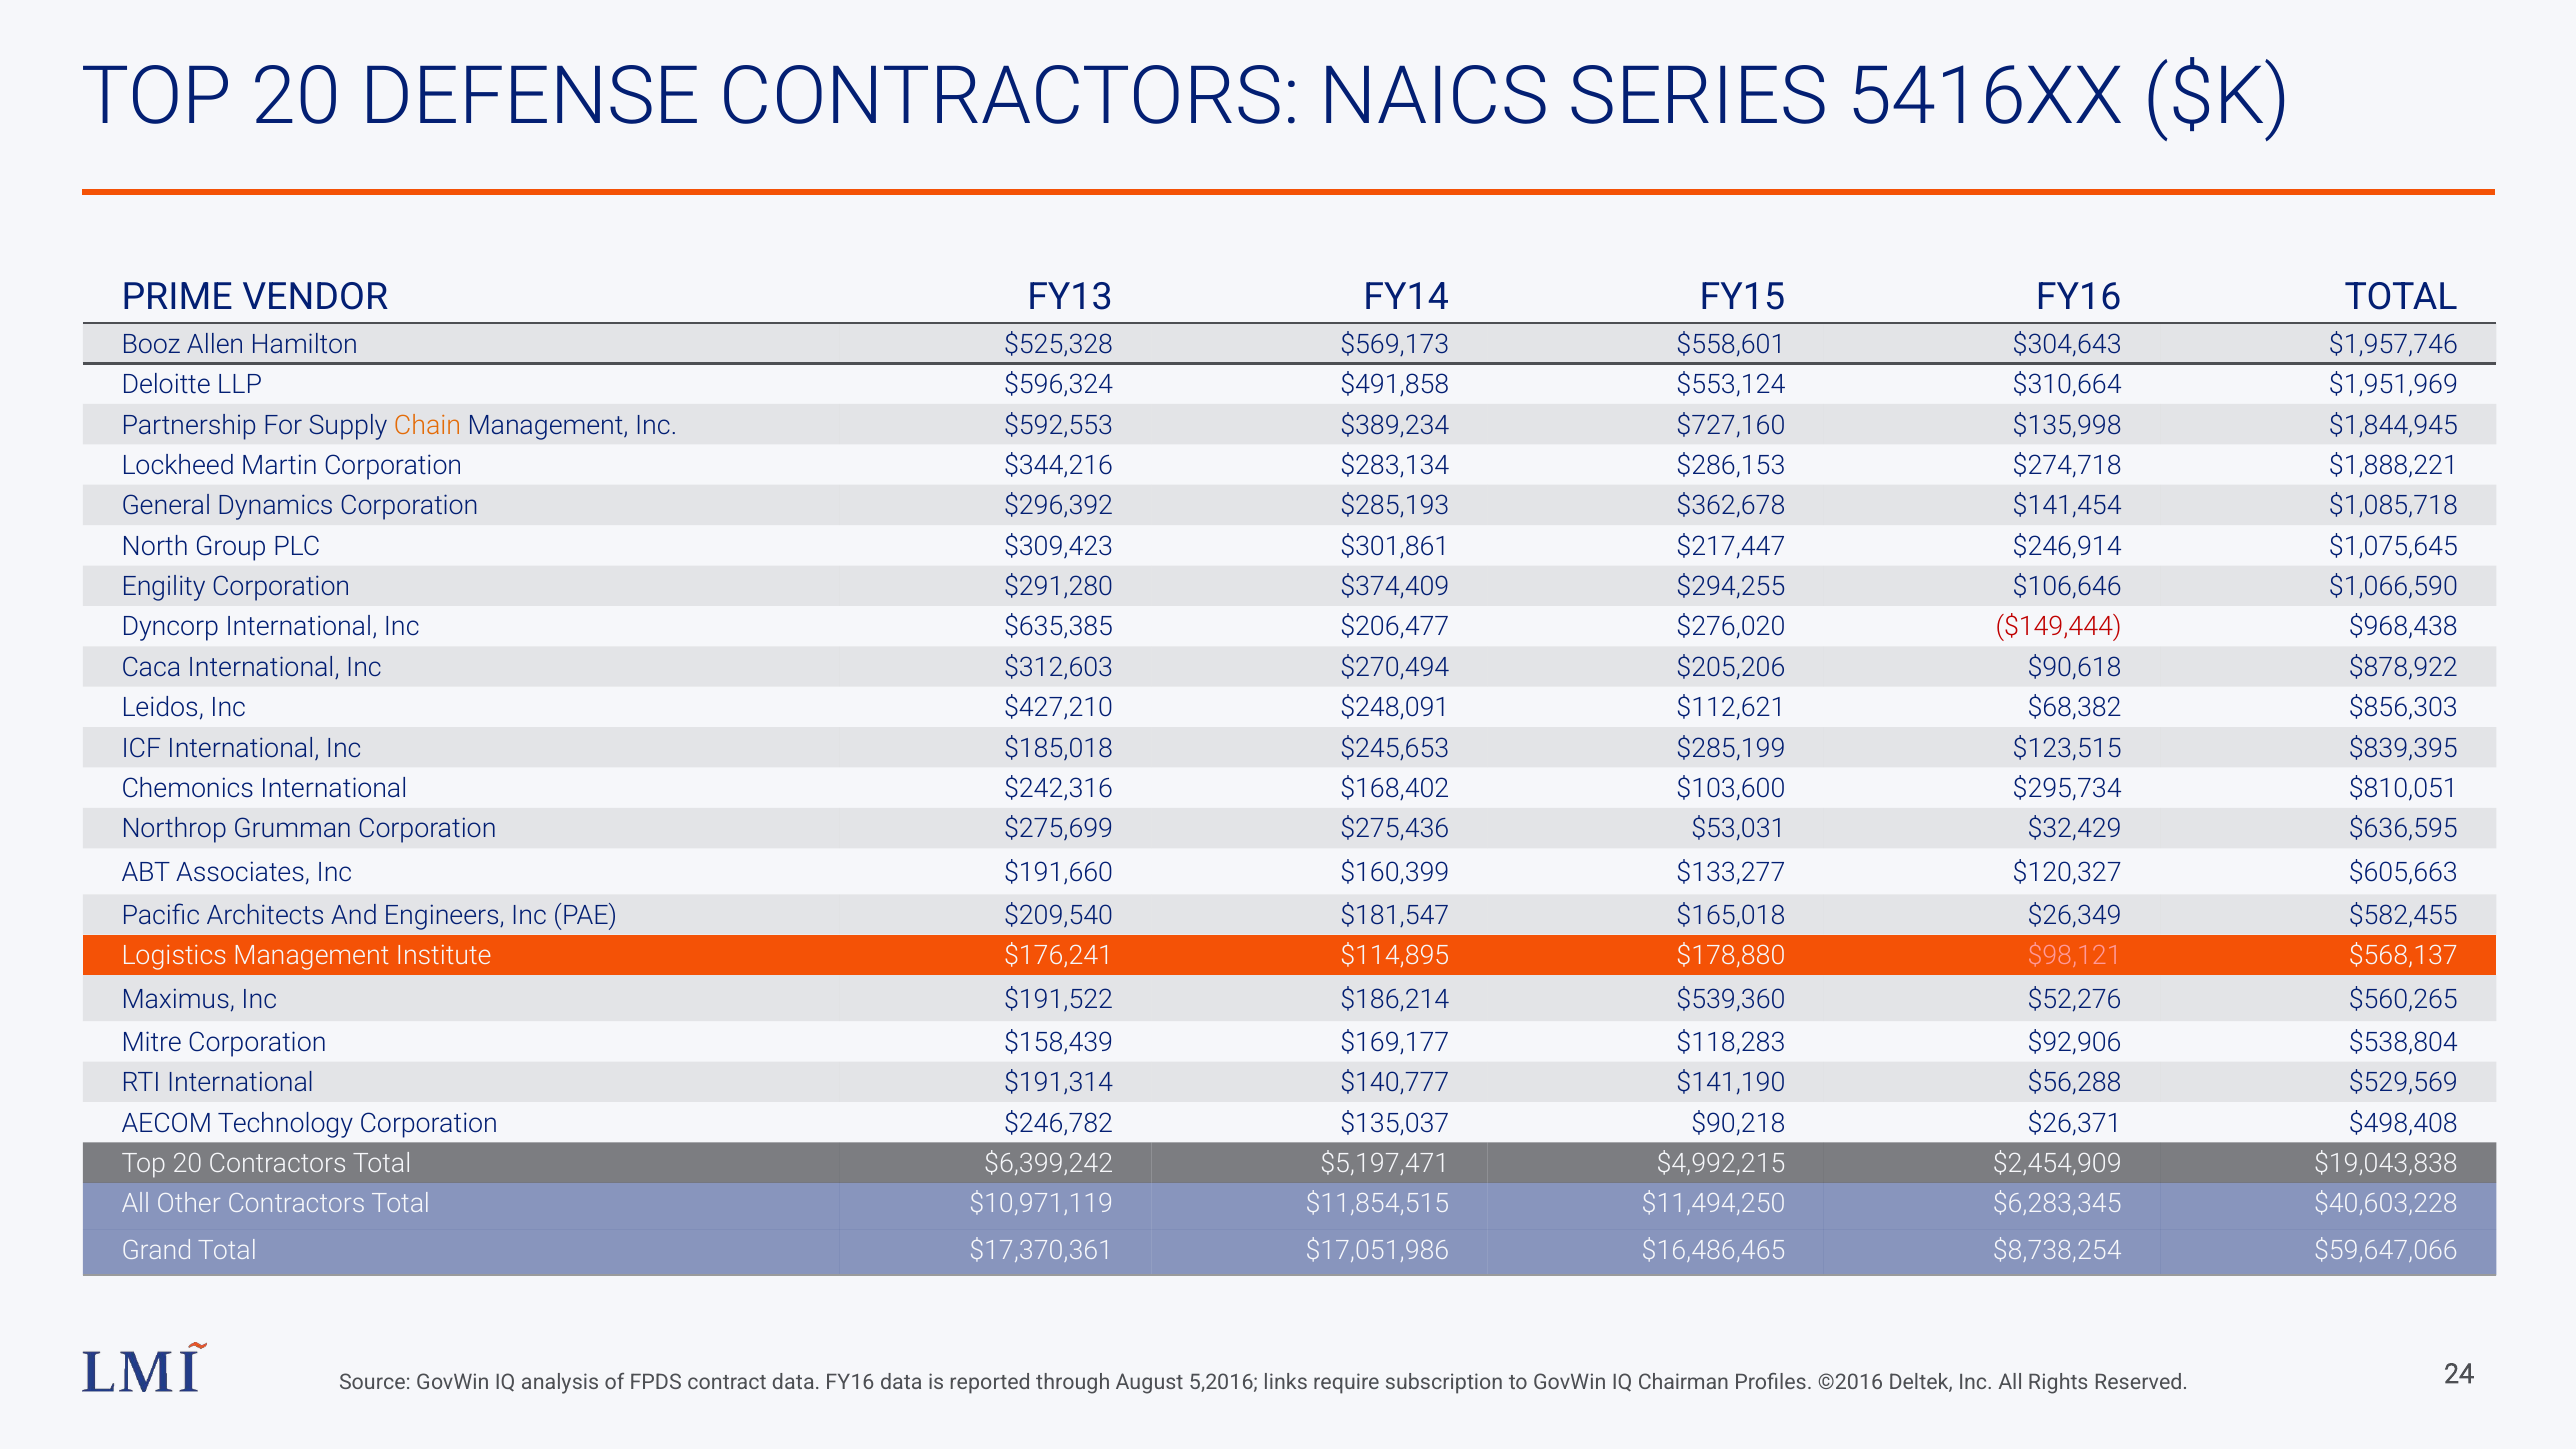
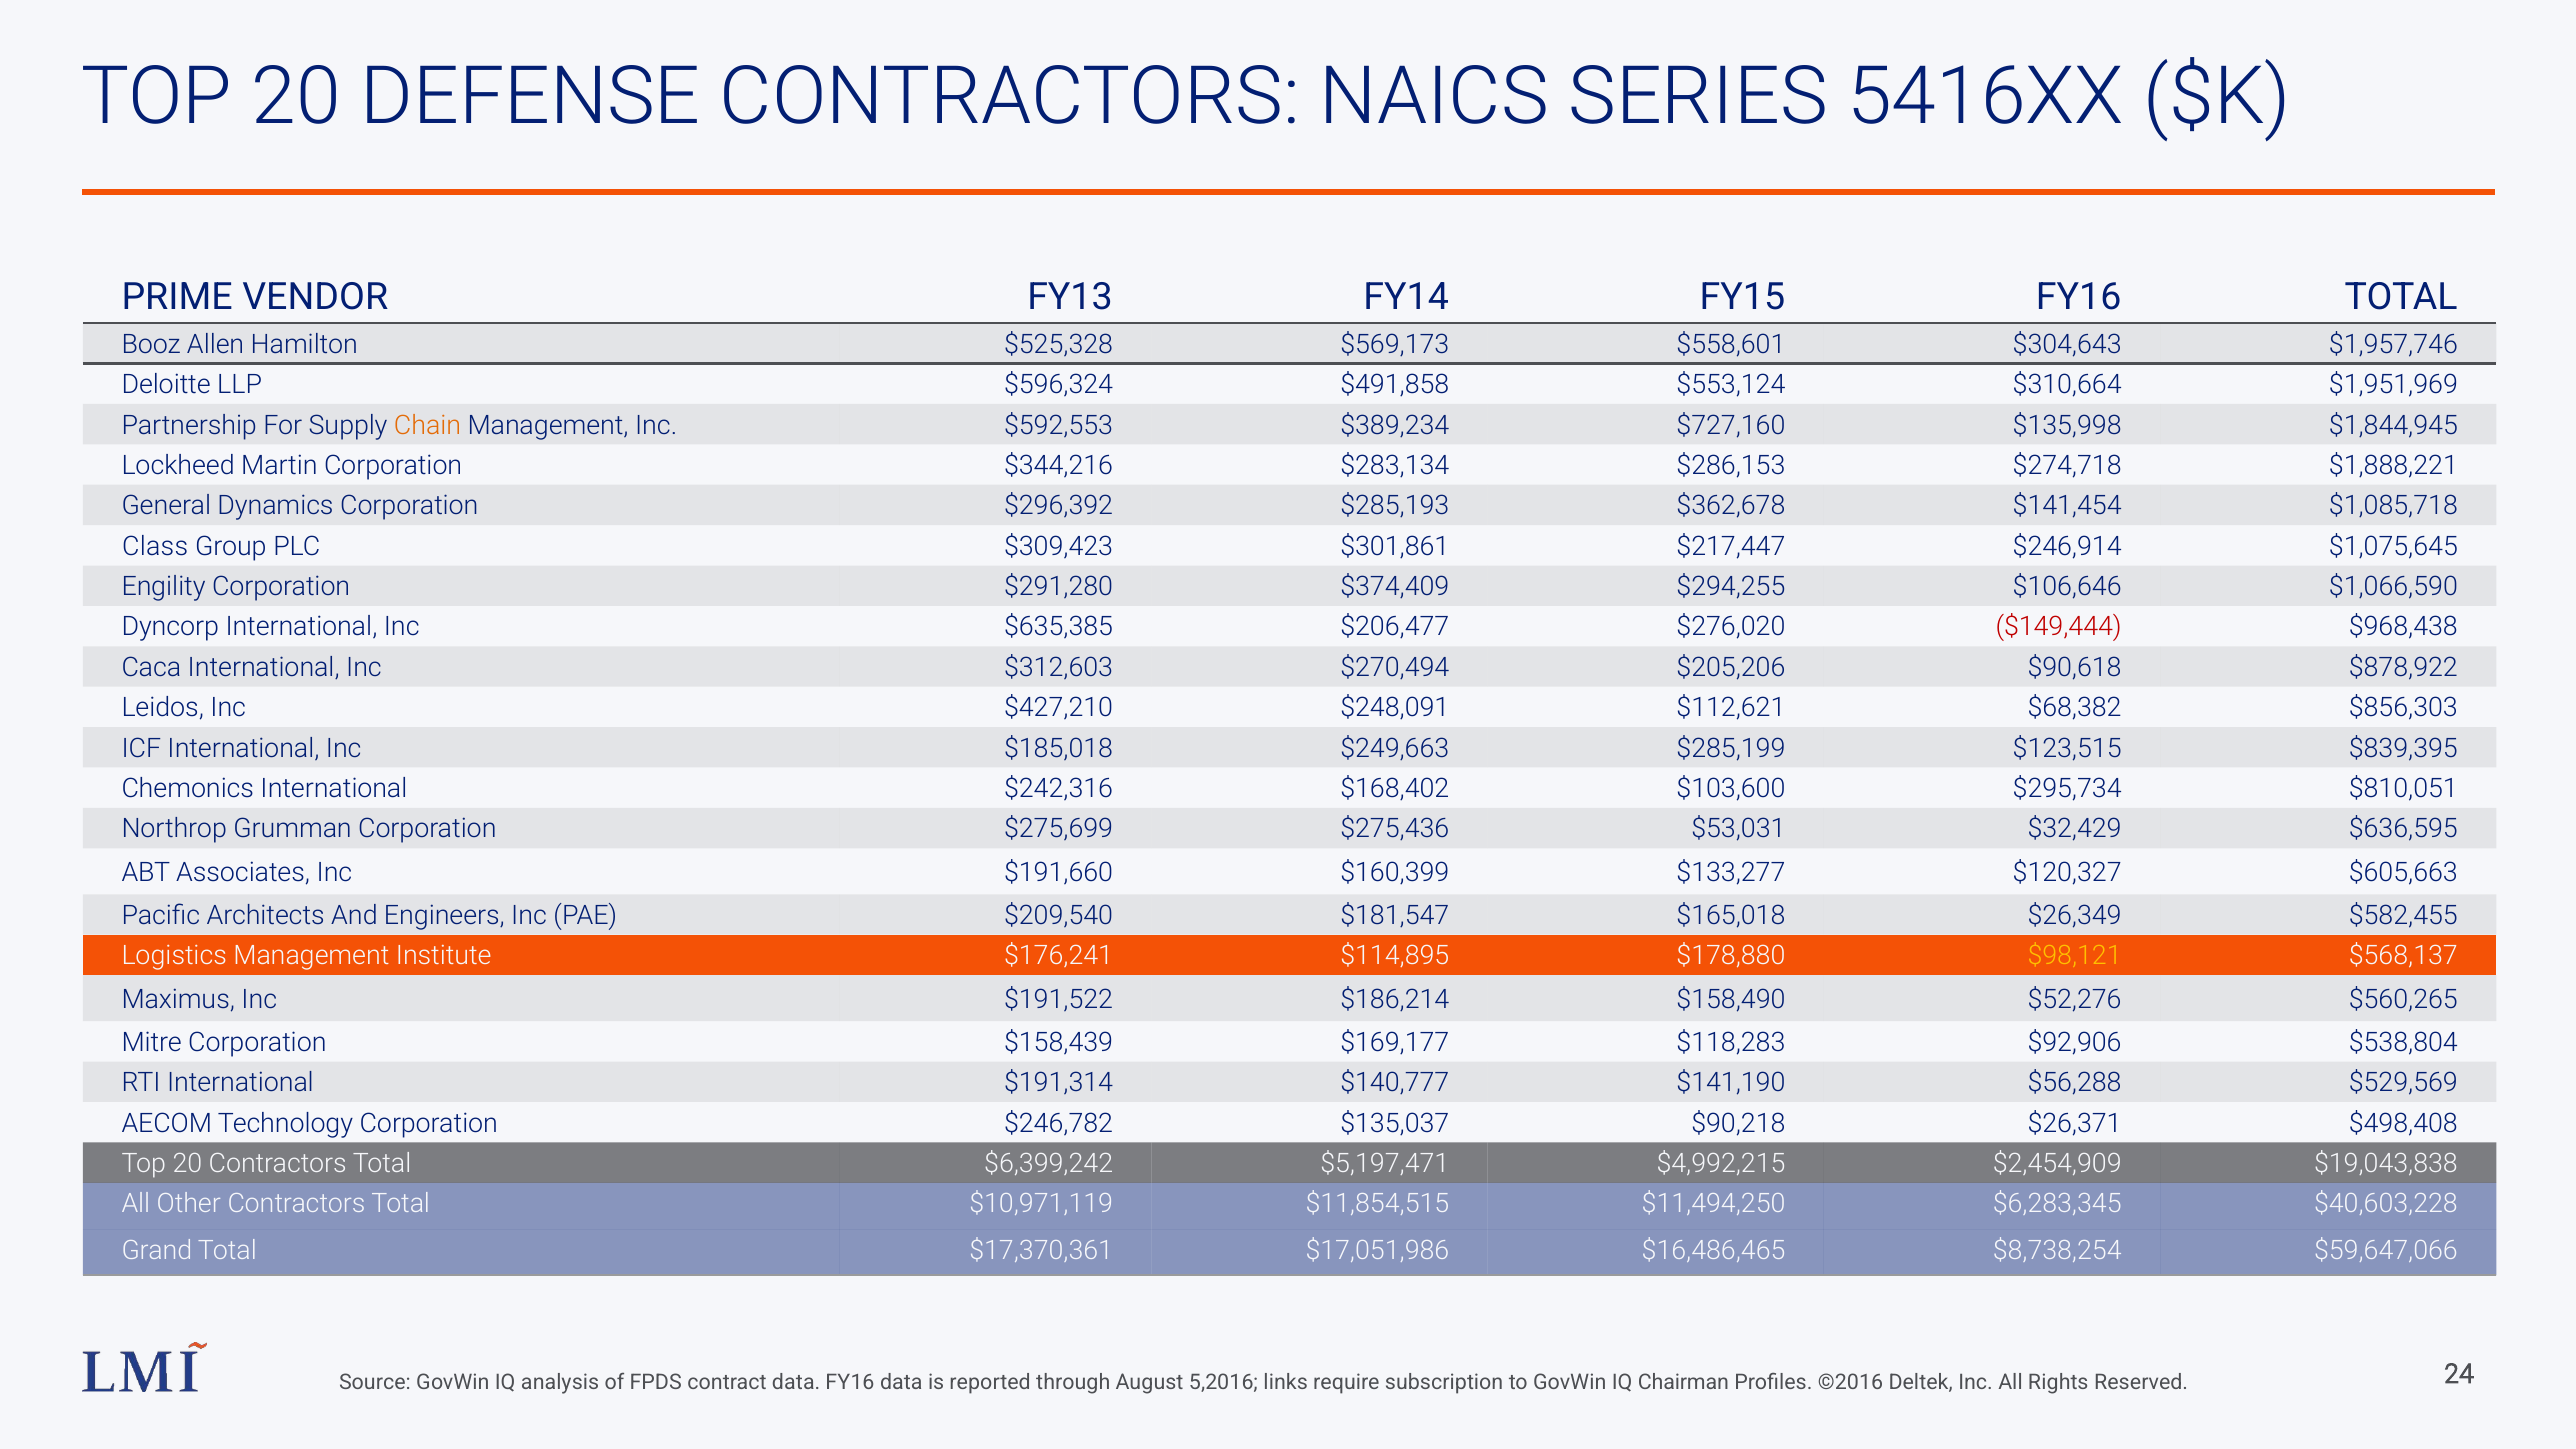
North: North -> Class
$245,653: $245,653 -> $249,663
$98,121 colour: pink -> yellow
$539,360: $539,360 -> $158,490
